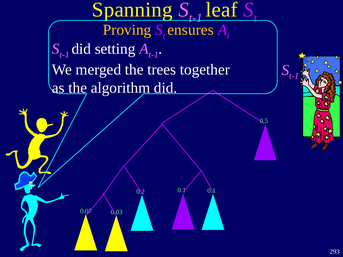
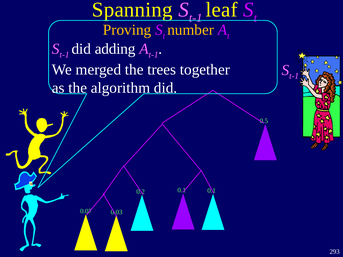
ensures: ensures -> number
setting: setting -> adding
